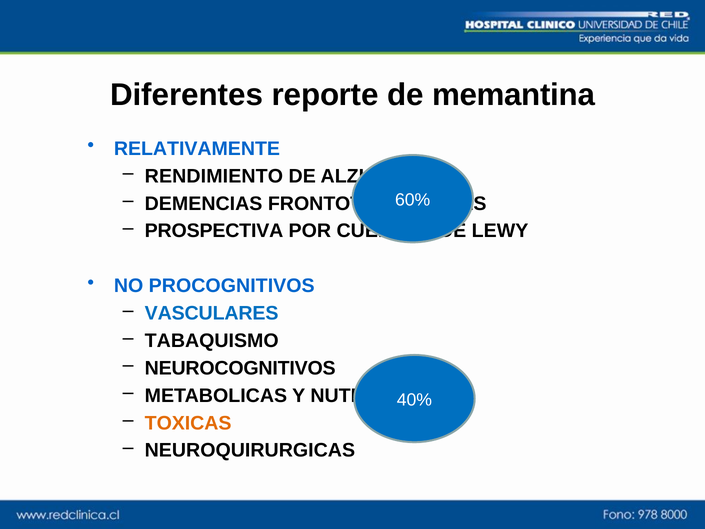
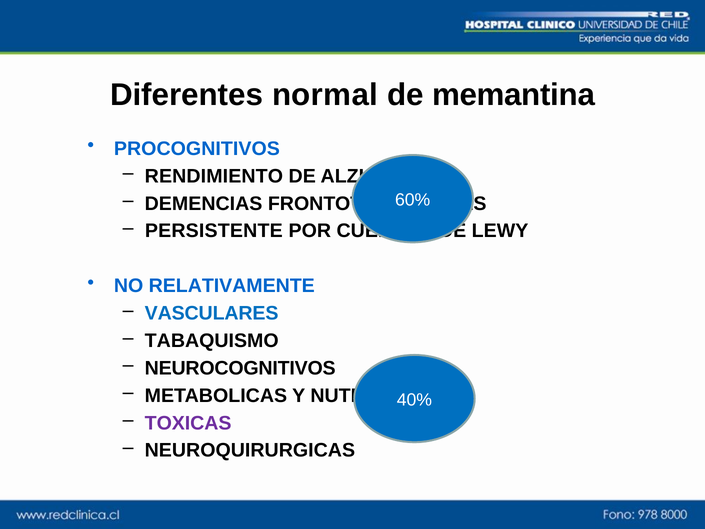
reporte: reporte -> normal
RELATIVAMENTE: RELATIVAMENTE -> PROCOGNITIVOS
PROSPECTIVA: PROSPECTIVA -> PERSISTENTE
PROCOGNITIVOS: PROCOGNITIVOS -> RELATIVAMENTE
TOXICAS colour: orange -> purple
